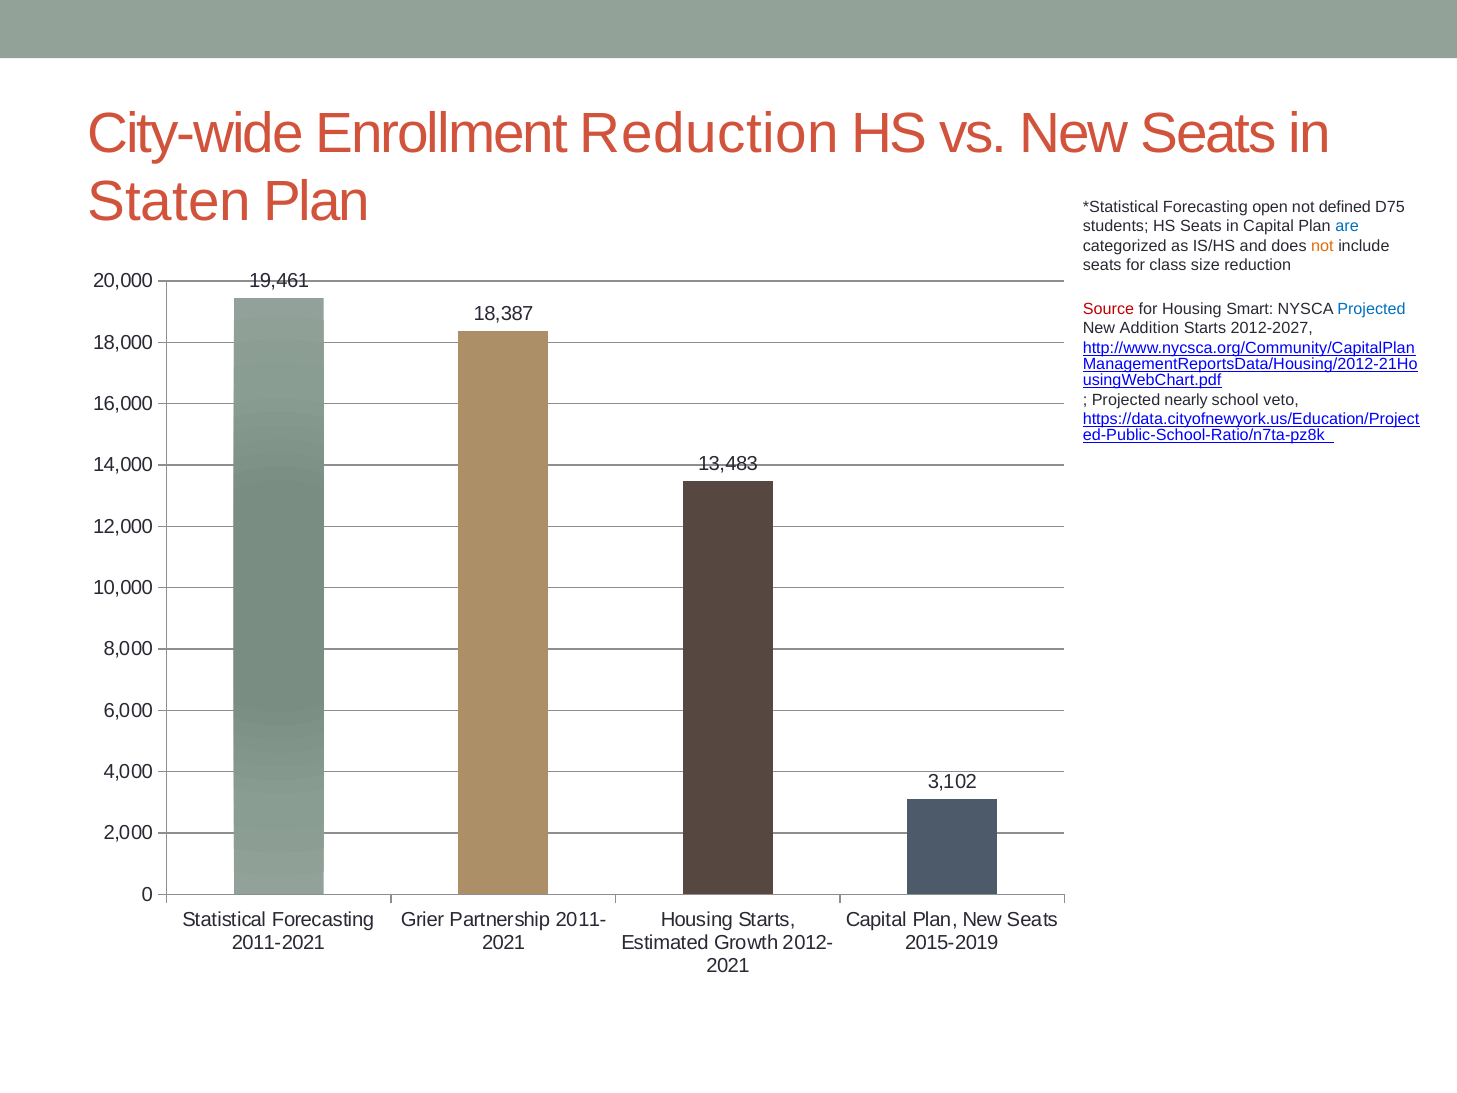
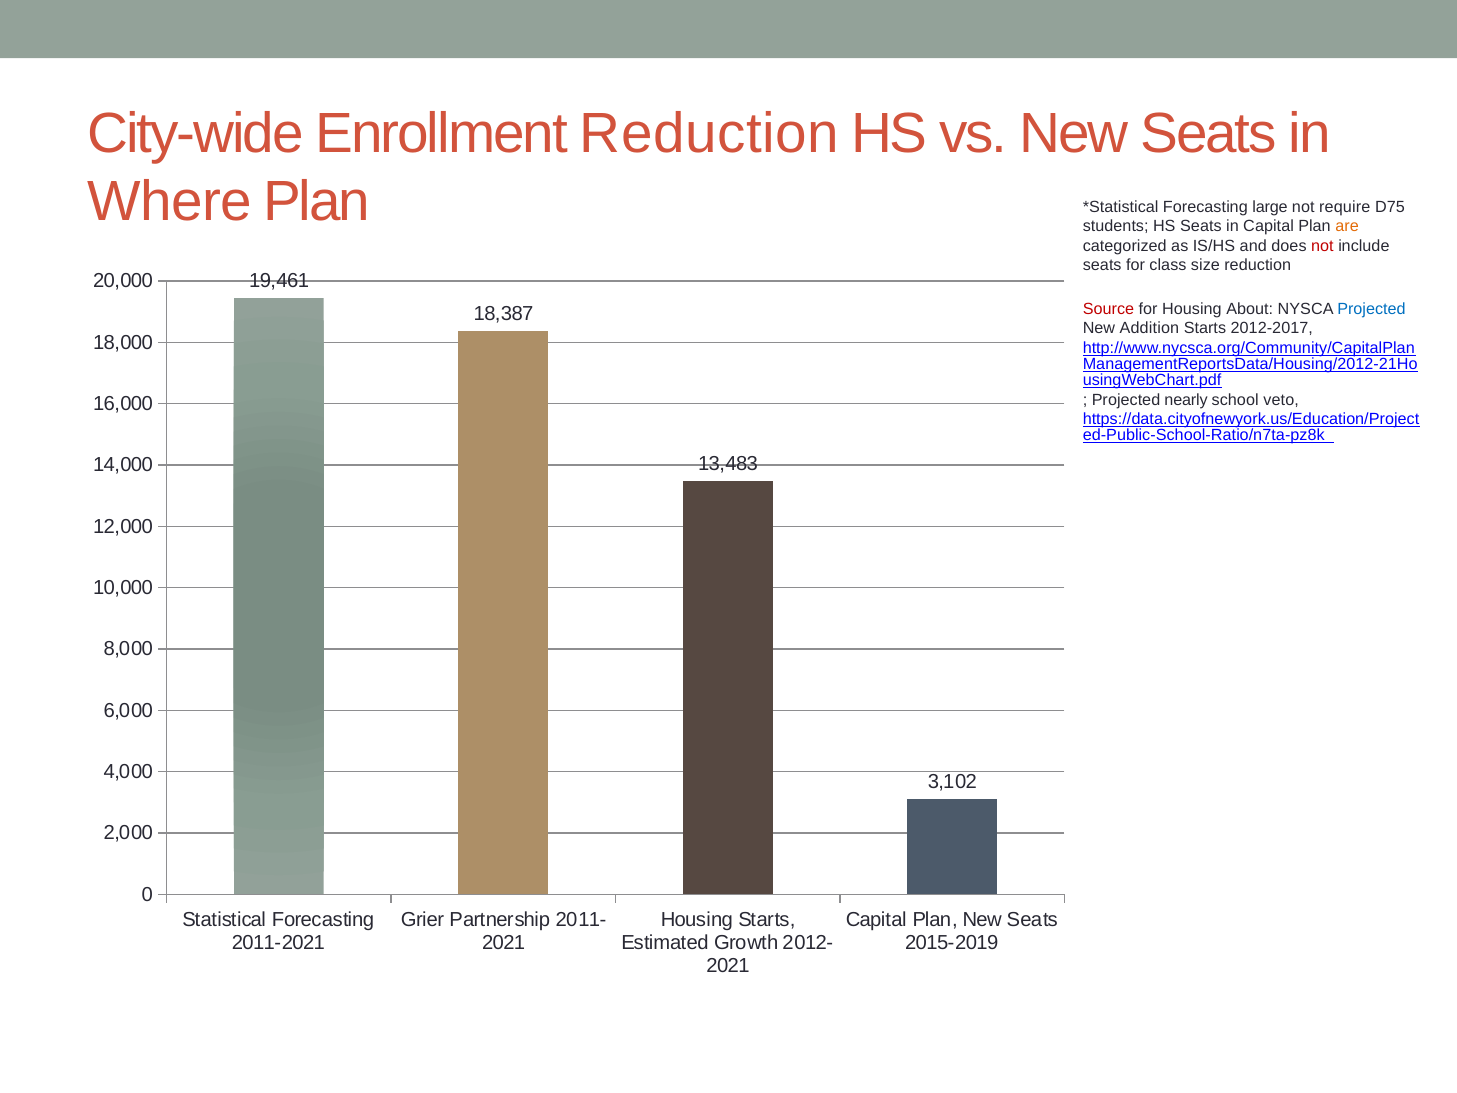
Staten: Staten -> Where
open: open -> large
defined: defined -> require
are colour: blue -> orange
not at (1322, 246) colour: orange -> red
Smart: Smart -> About
2012-2027: 2012-2027 -> 2012-2017
